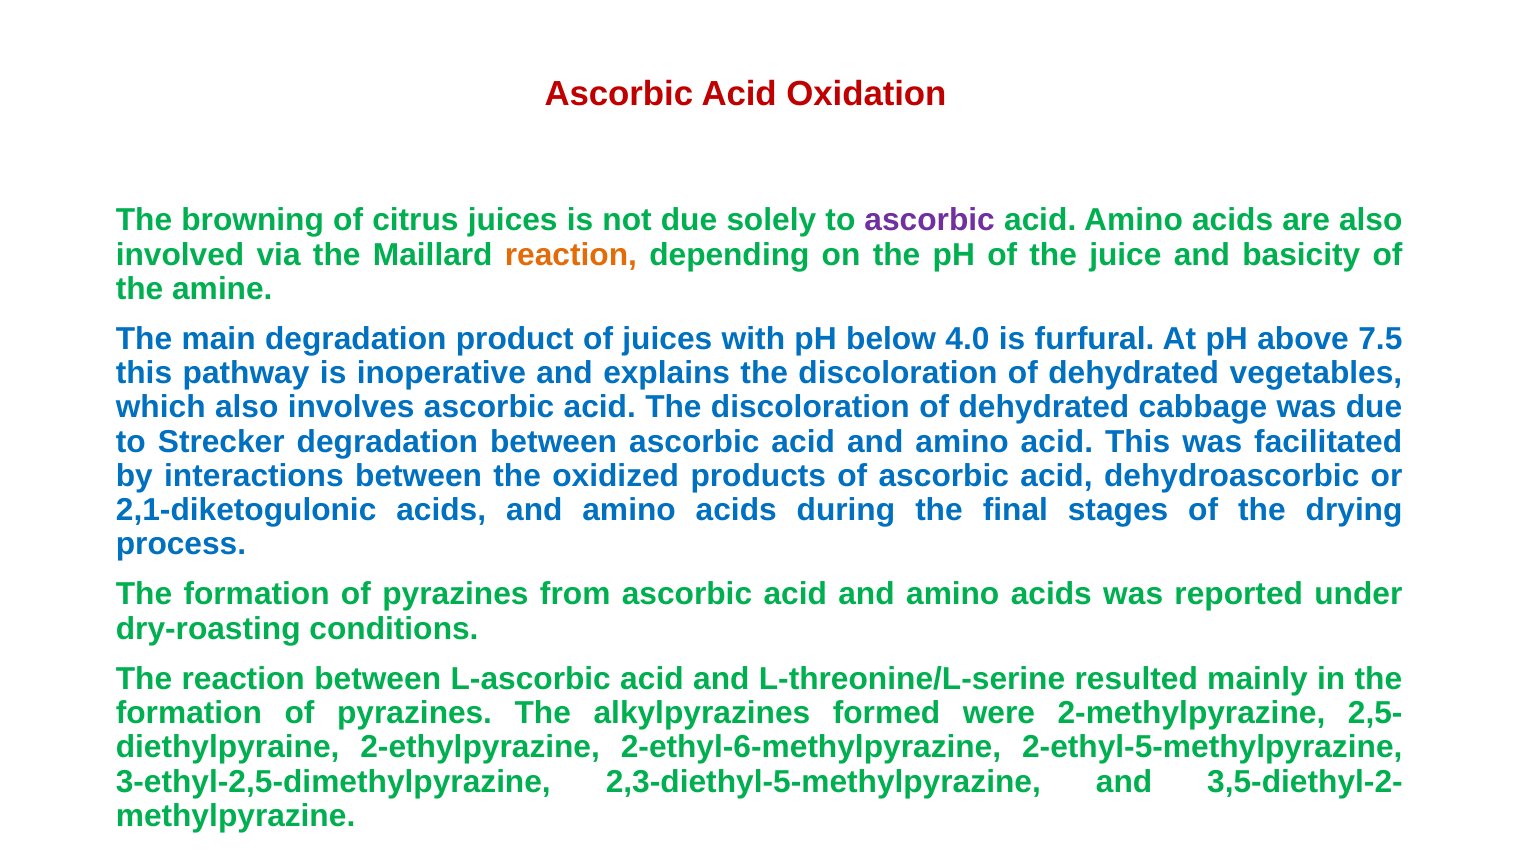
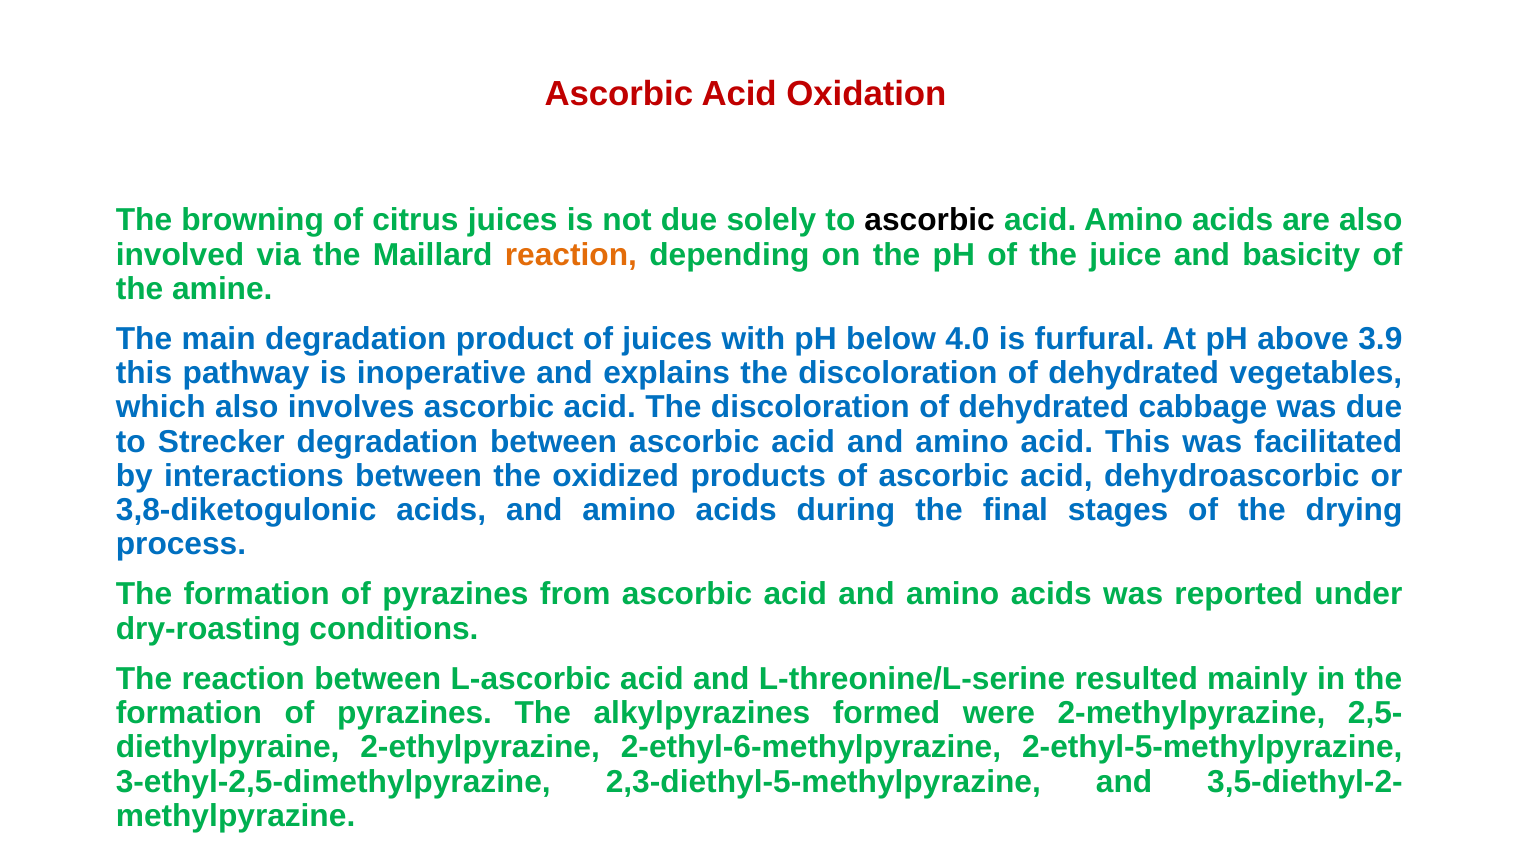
ascorbic at (930, 220) colour: purple -> black
7.5: 7.5 -> 3.9
2,1-diketogulonic: 2,1-diketogulonic -> 3,8-diketogulonic
